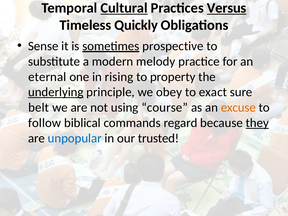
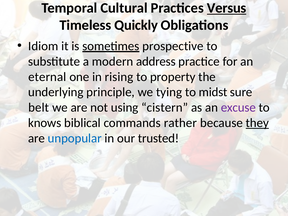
Cultural underline: present -> none
Sense: Sense -> Idiom
melody: melody -> address
underlying underline: present -> none
obey: obey -> tying
exact: exact -> midst
course: course -> cistern
excuse colour: orange -> purple
follow: follow -> knows
regard: regard -> rather
